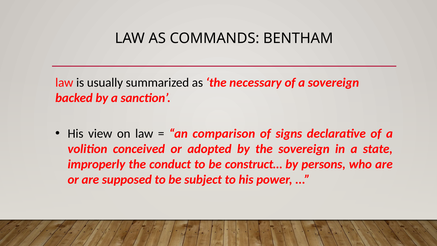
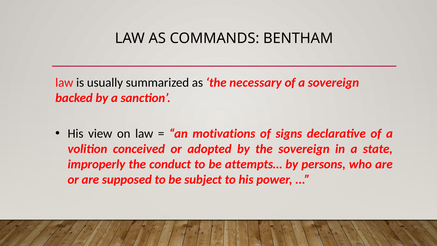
comparison: comparison -> motivations
construct…: construct… -> attempts…
